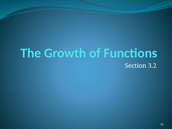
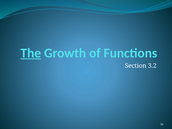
The underline: none -> present
